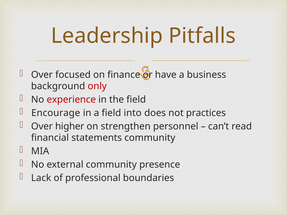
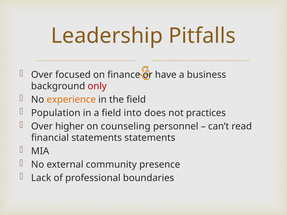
experience colour: red -> orange
Encourage: Encourage -> Population
strengthen: strengthen -> counseling
statements community: community -> statements
